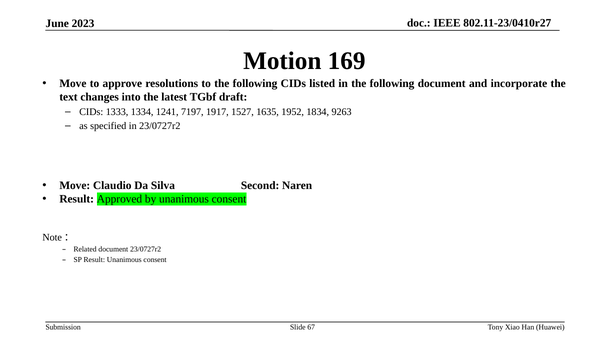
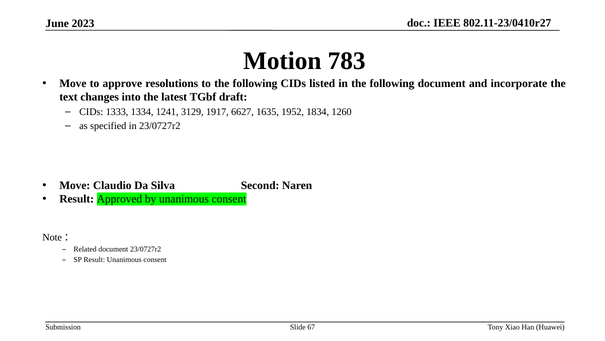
169: 169 -> 783
7197: 7197 -> 3129
1527: 1527 -> 6627
9263: 9263 -> 1260
